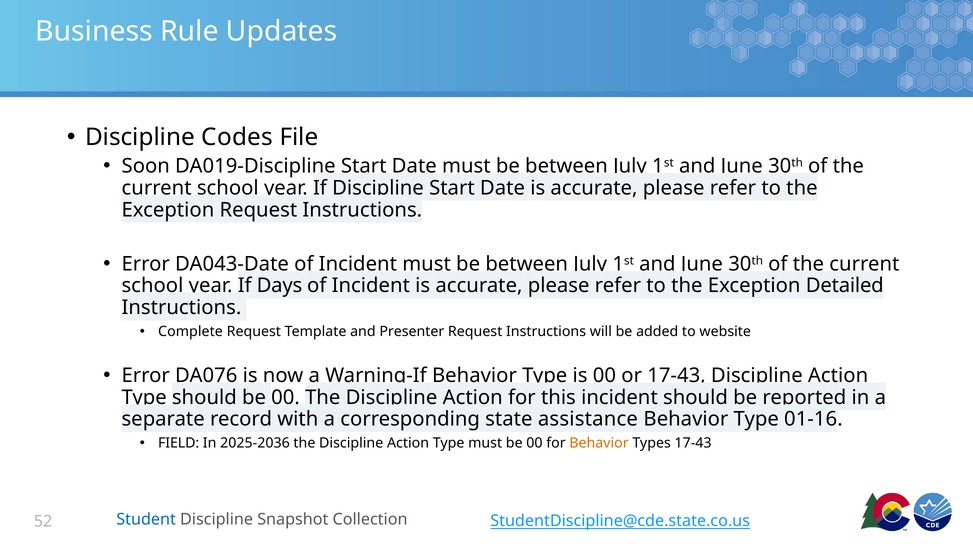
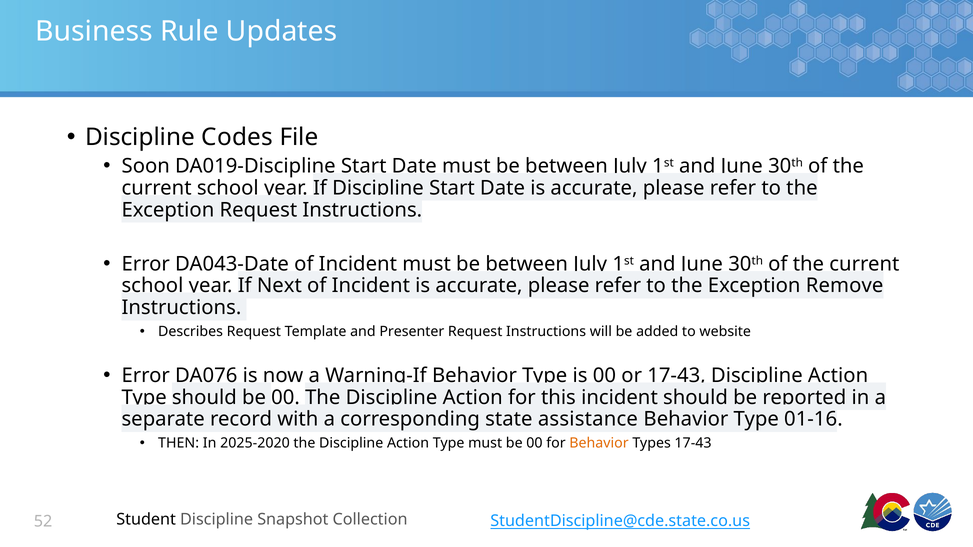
Days: Days -> Next
Detailed: Detailed -> Remove
Complete: Complete -> Describes
FIELD: FIELD -> THEN
2025-2036: 2025-2036 -> 2025-2020
Student colour: blue -> black
